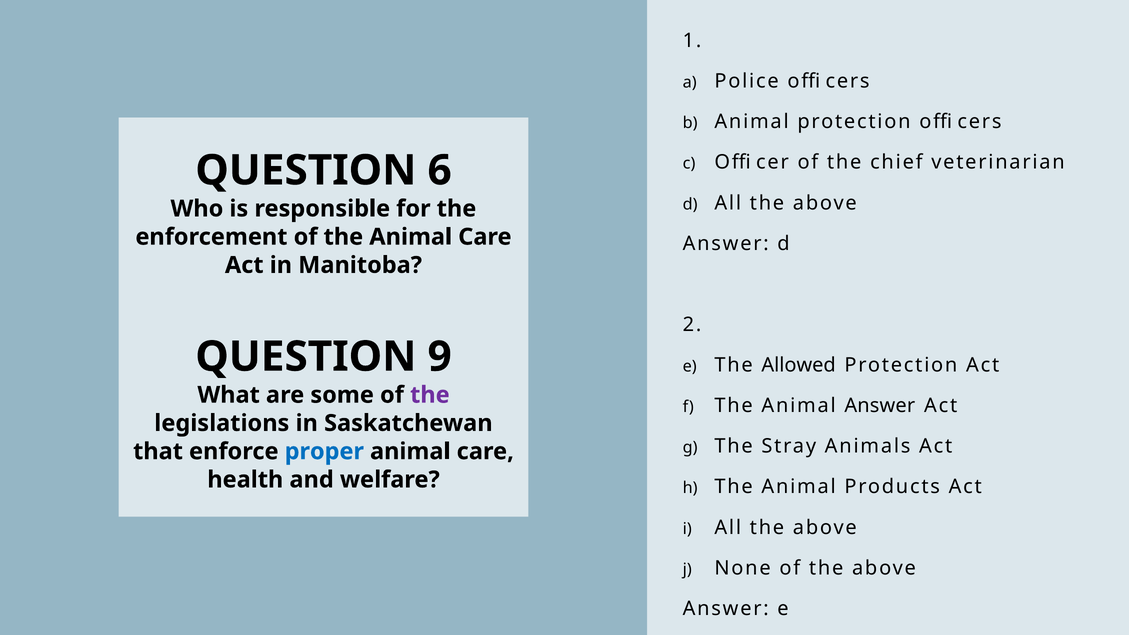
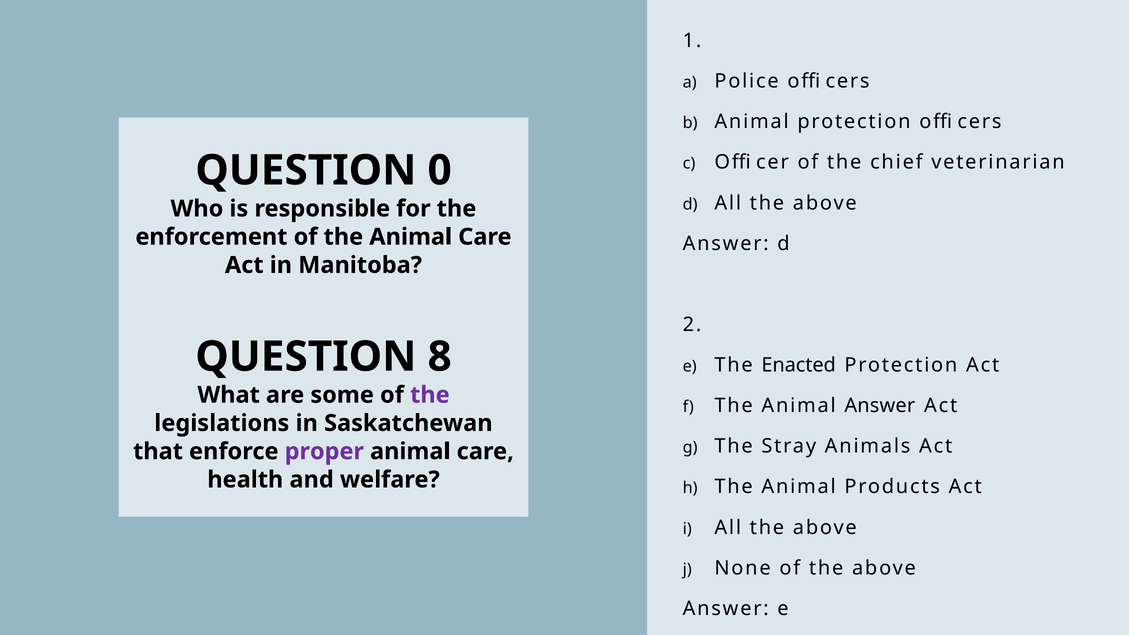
6: 6 -> 0
9: 9 -> 8
Allowed: Allowed -> Enacted
proper colour: blue -> purple
